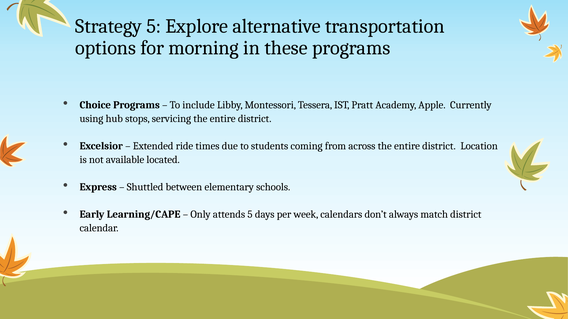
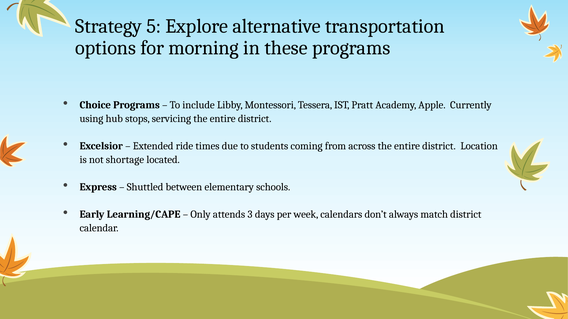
available: available -> shortage
attends 5: 5 -> 3
